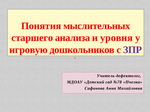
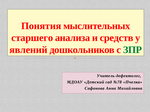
уровня: уровня -> средств
игровую: игровую -> явлений
ЗПР colour: purple -> green
